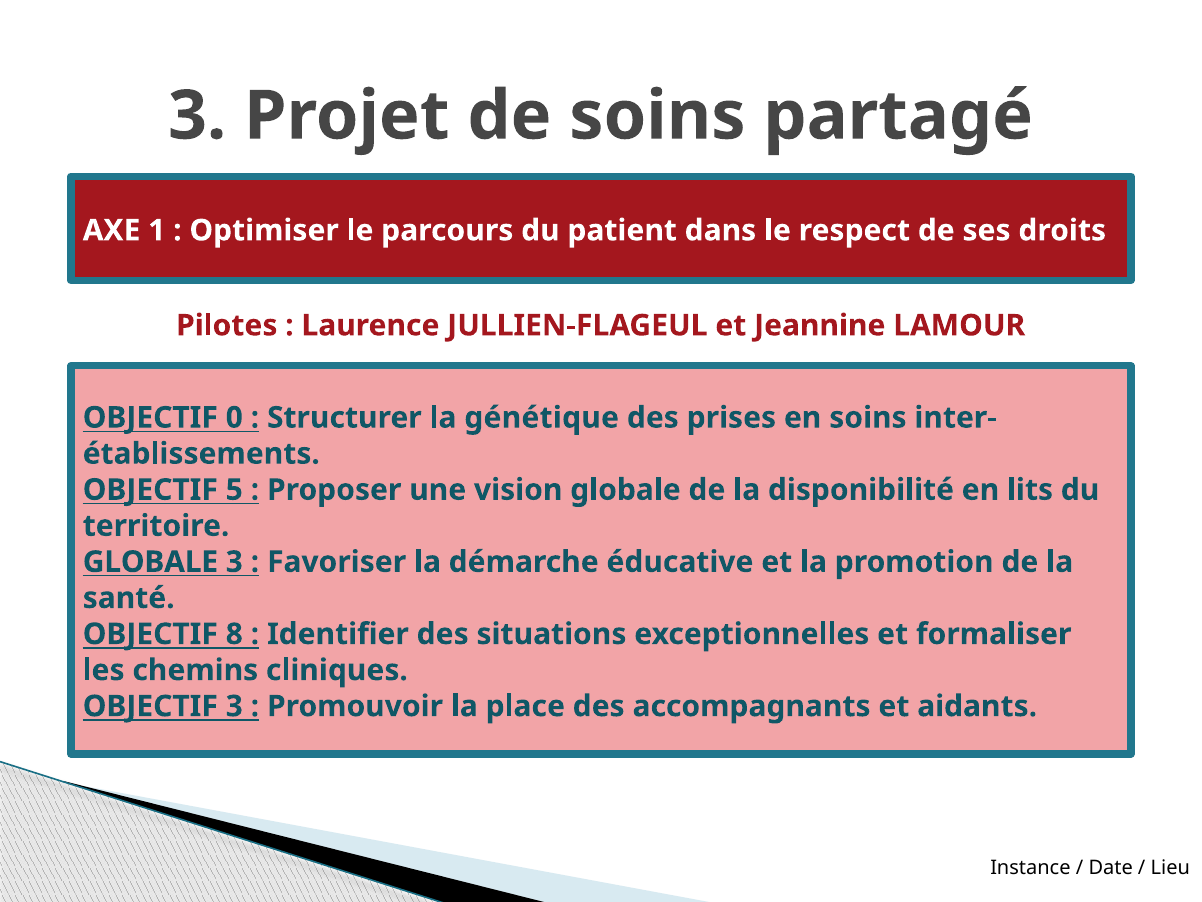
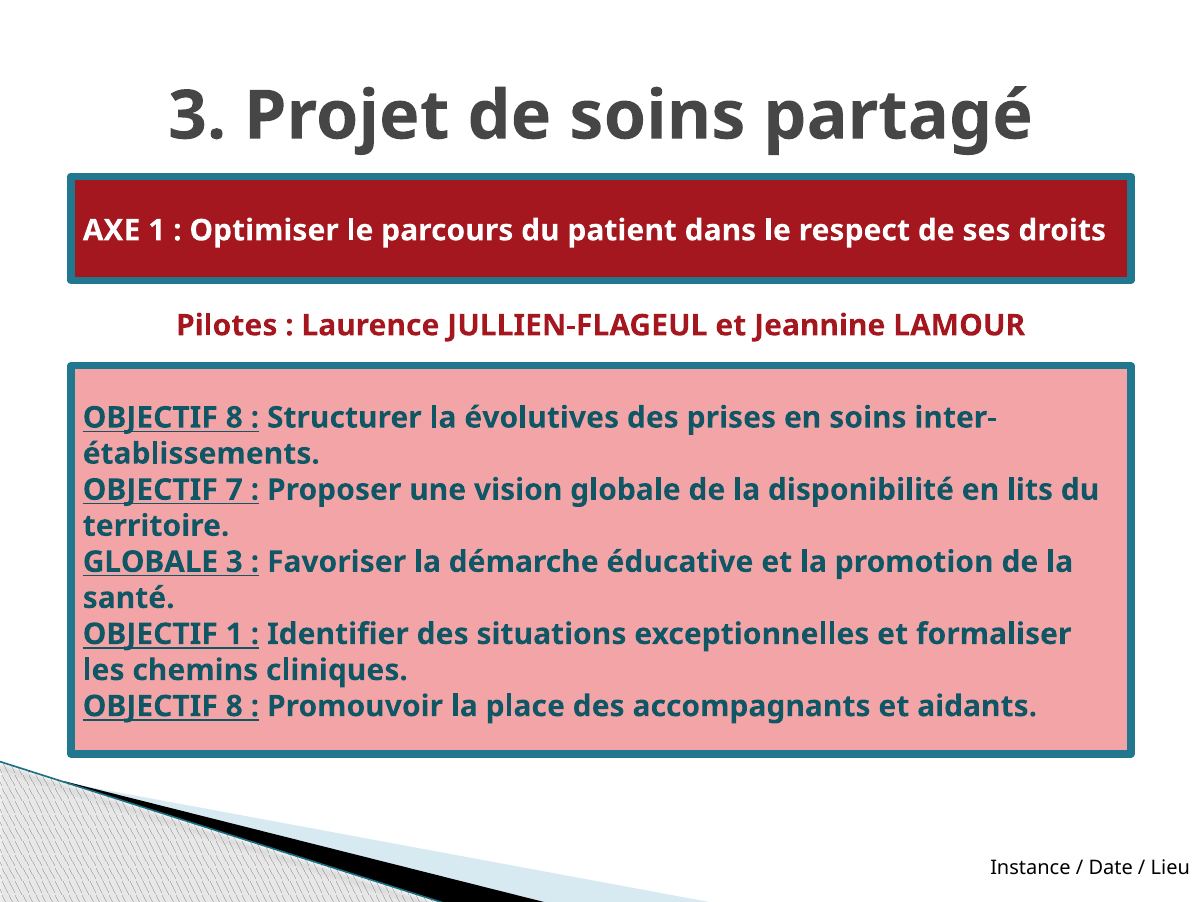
0 at (234, 417): 0 -> 8
génétique: génétique -> évolutives
5: 5 -> 7
OBJECTIF 8: 8 -> 1
3 at (234, 706): 3 -> 8
